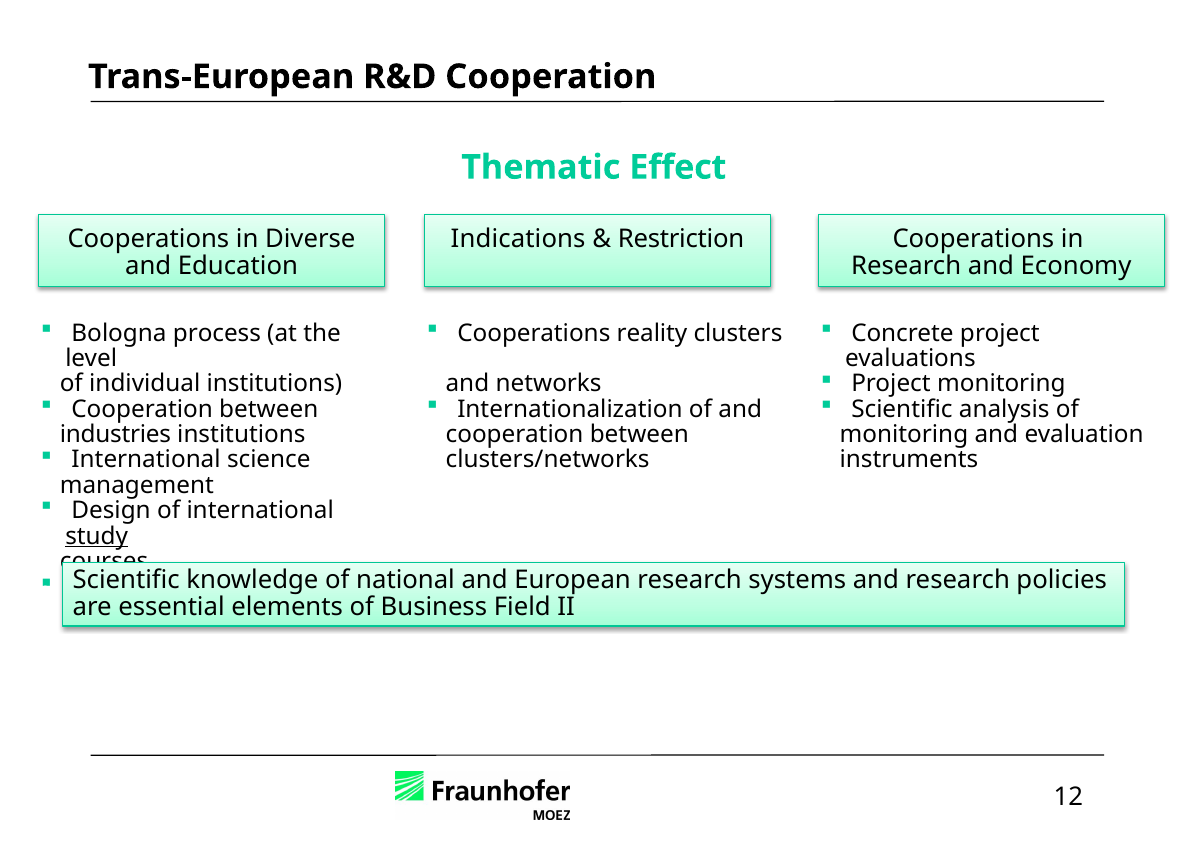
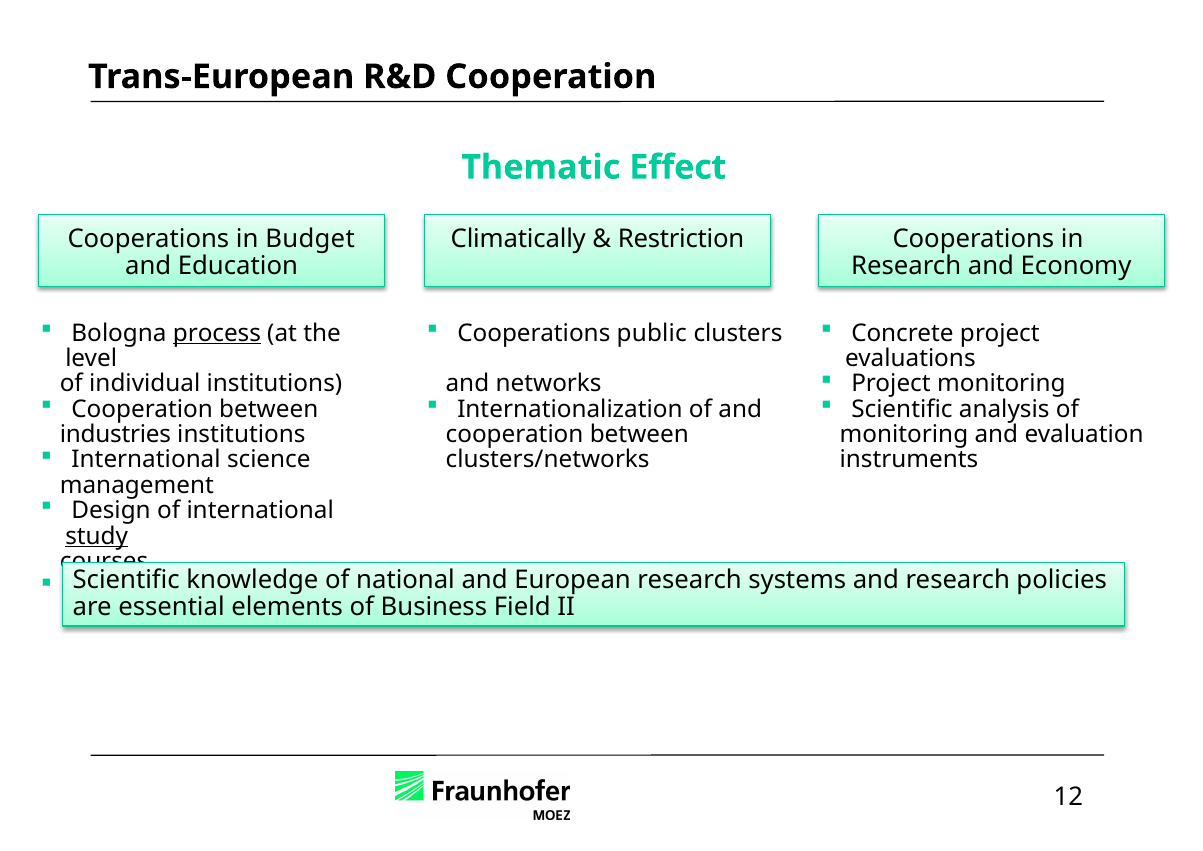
Diverse: Diverse -> Budget
Indications: Indications -> Climatically
process underline: none -> present
reality: reality -> public
